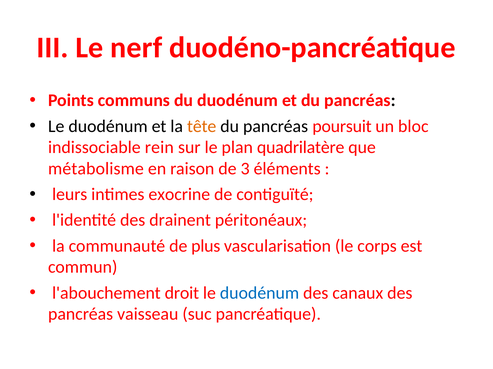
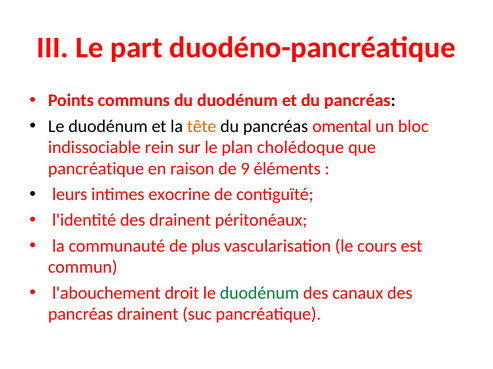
nerf: nerf -> part
poursuit: poursuit -> omental
quadrilatère: quadrilatère -> cholédoque
métabolisme at (96, 169): métabolisme -> pancréatique
3: 3 -> 9
corps: corps -> cours
duodénum at (260, 293) colour: blue -> green
pancréas vaisseau: vaisseau -> drainent
